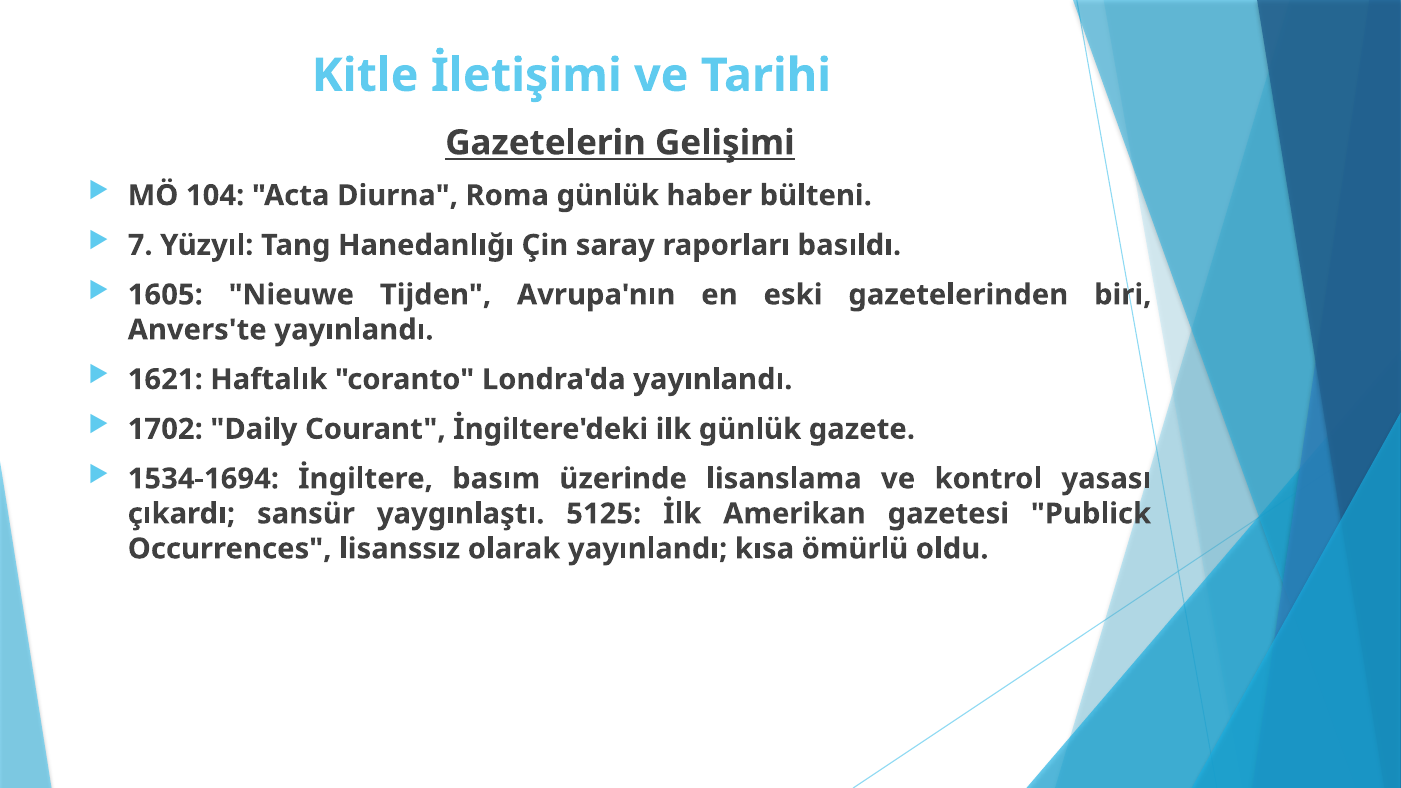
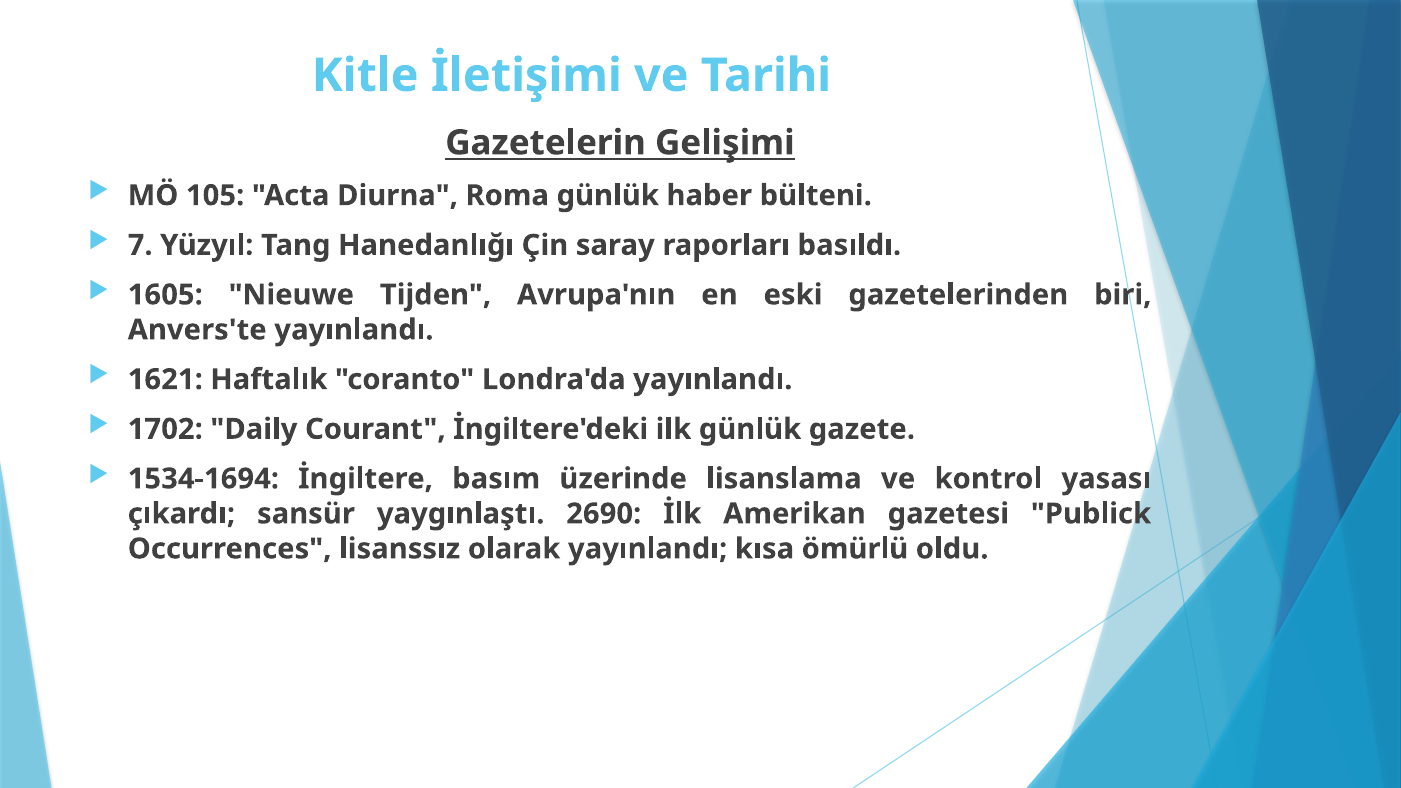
104: 104 -> 105
5125: 5125 -> 2690
